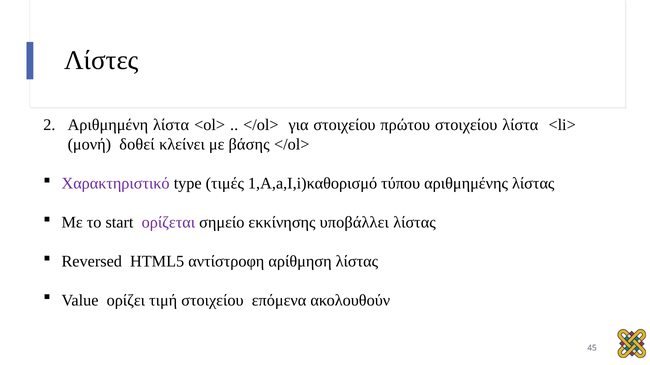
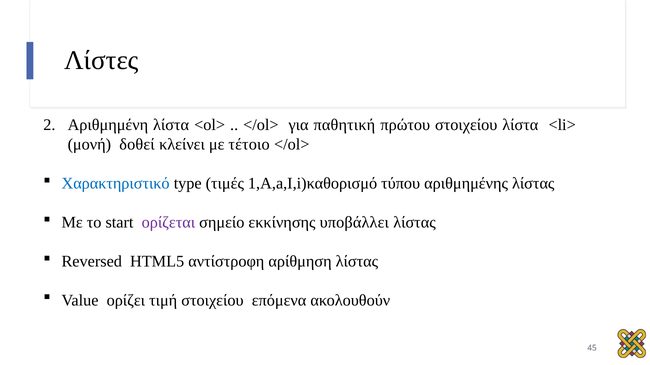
για στοιχείου: στοιχείου -> παθητική
βάσης: βάσης -> τέτοιο
Χαρακτηριστικό colour: purple -> blue
